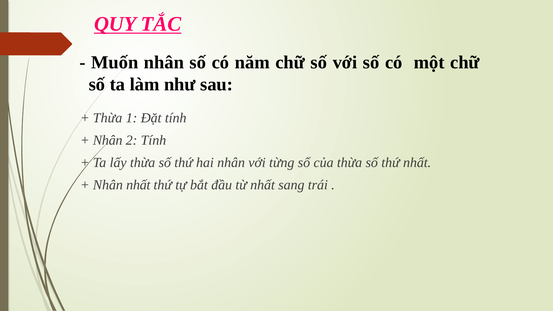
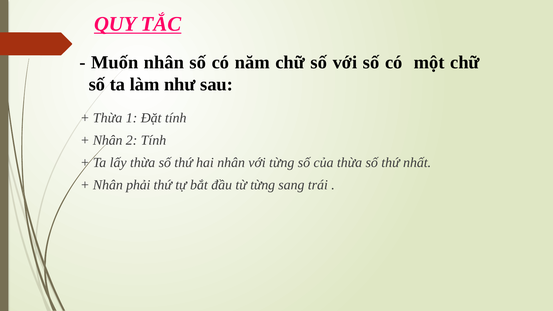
Nhân nhất: nhất -> phải
từ nhất: nhất -> từng
